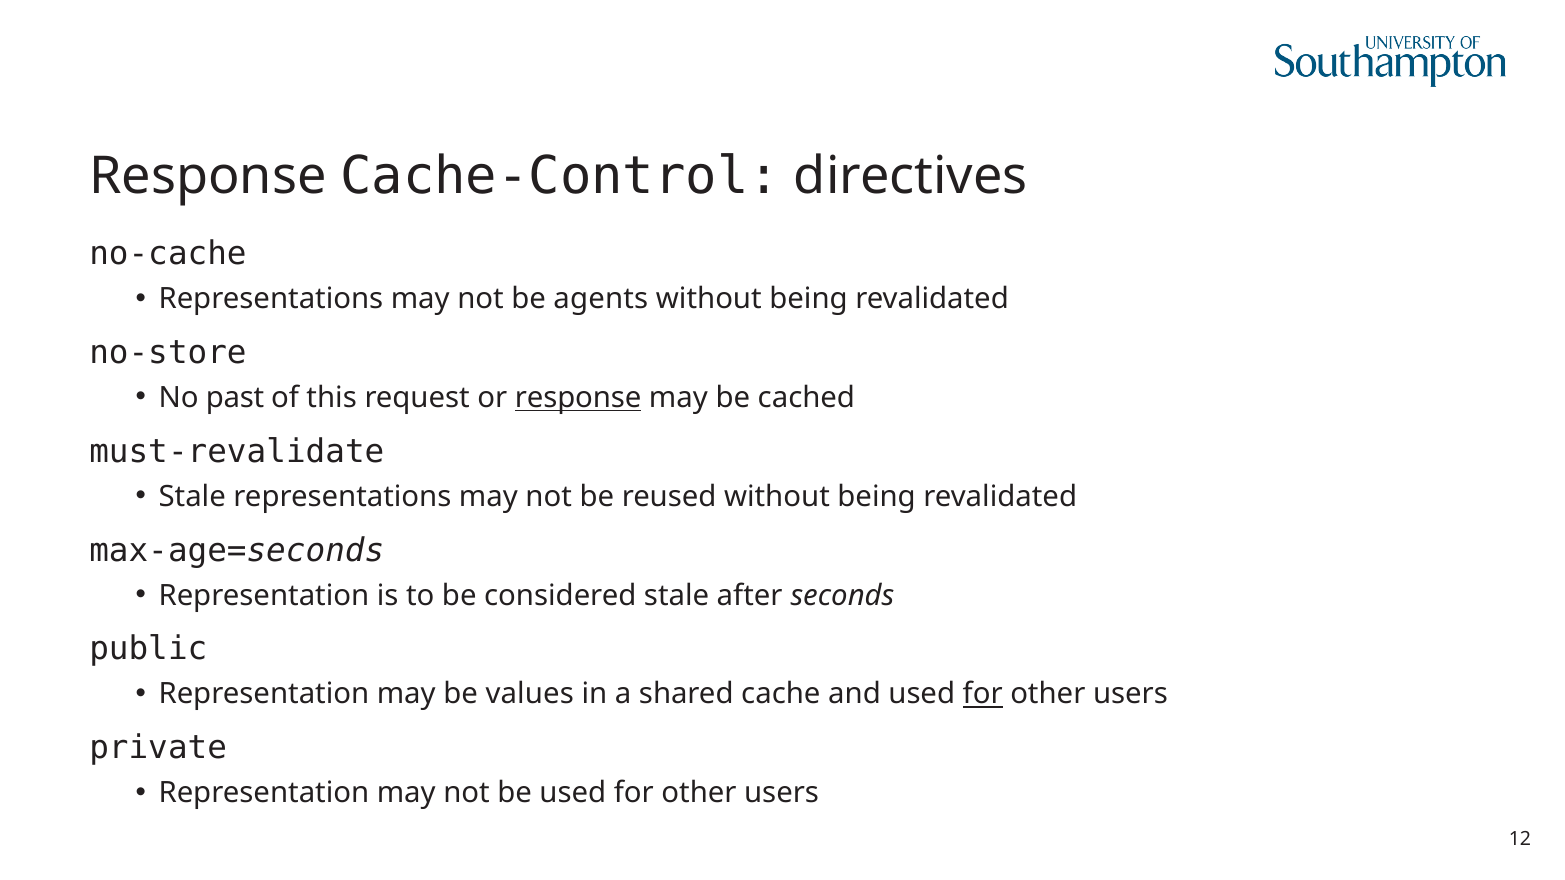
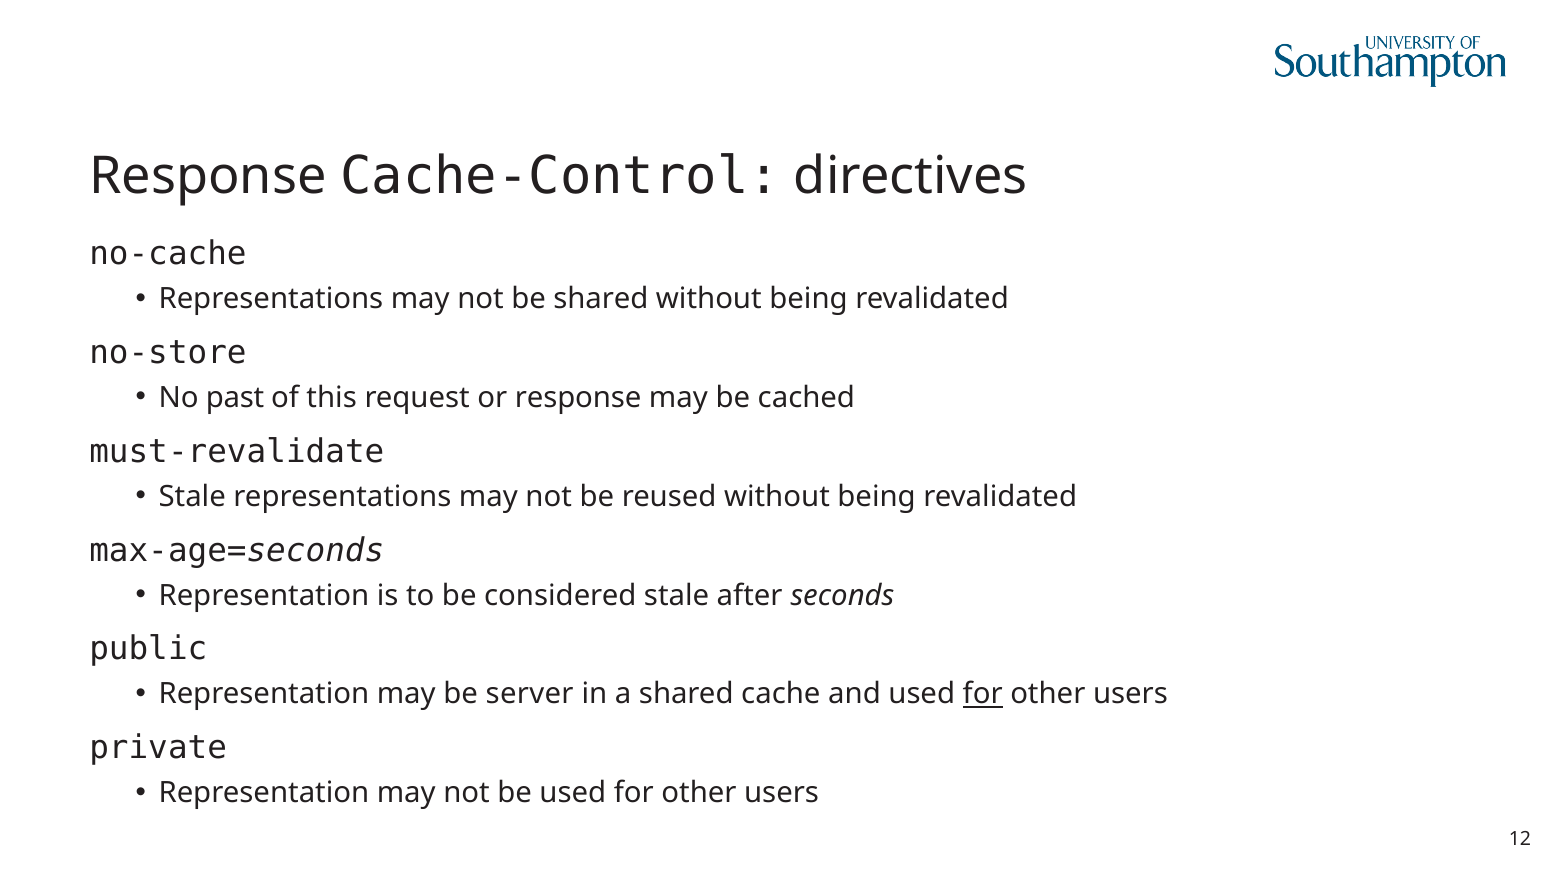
be agents: agents -> shared
response at (578, 398) underline: present -> none
values: values -> server
